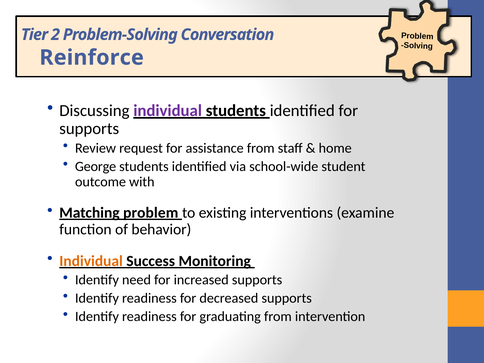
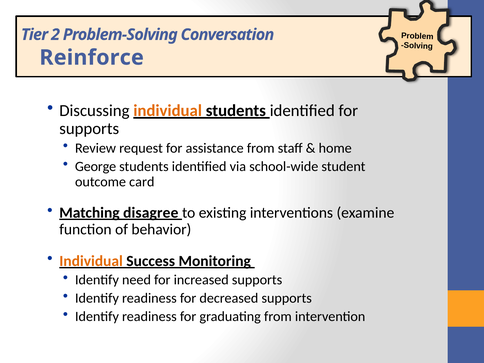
individual at (168, 110) colour: purple -> orange
with: with -> card
Matching problem: problem -> disagree
